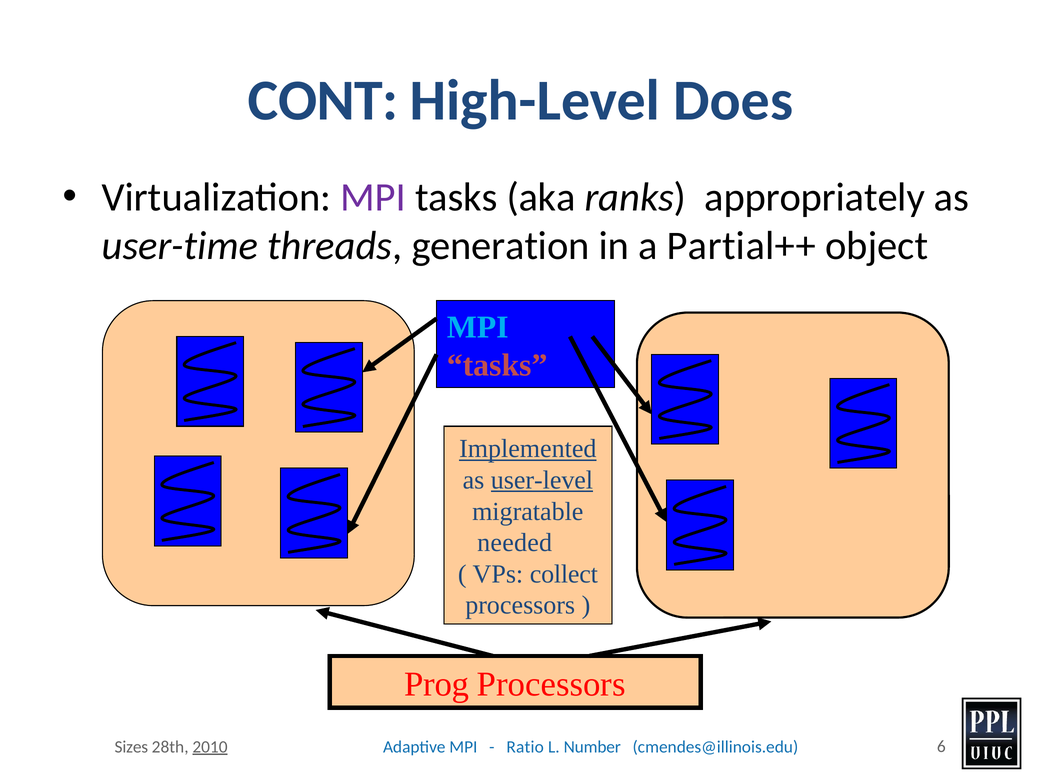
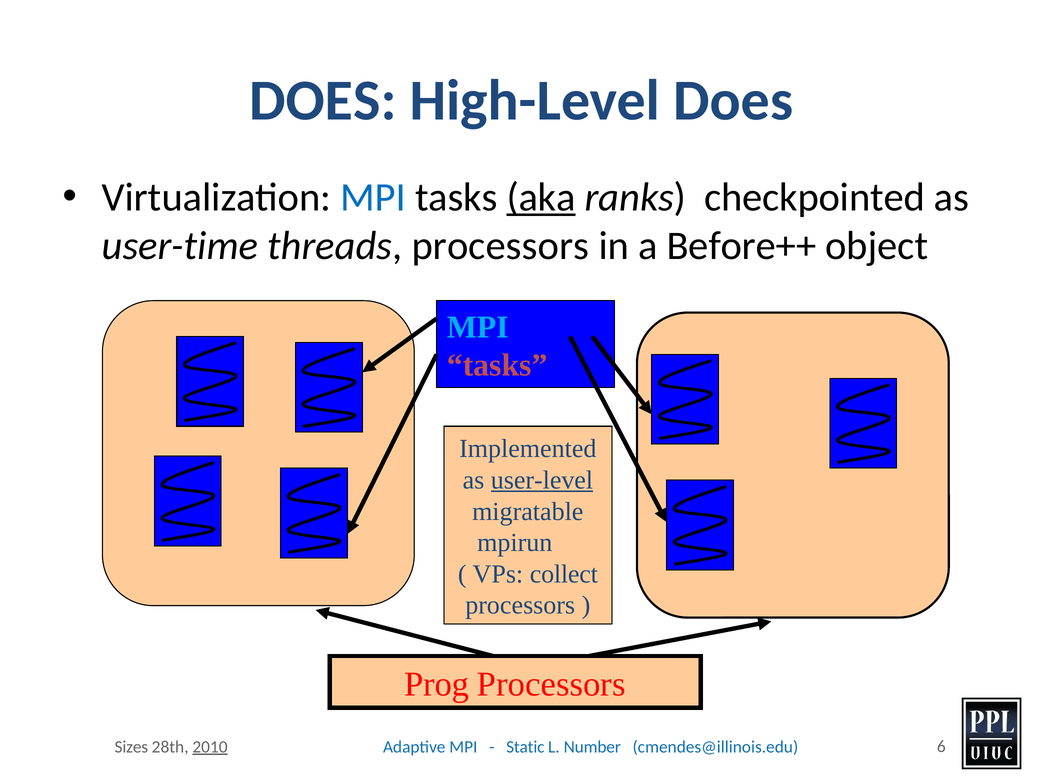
CONT at (323, 101): CONT -> DOES
MPI at (373, 197) colour: purple -> blue
aka underline: none -> present
appropriately: appropriately -> checkpointed
threads generation: generation -> processors
Partial++: Partial++ -> Before++
Implemented underline: present -> none
needed: needed -> mpirun
Ratio: Ratio -> Static
